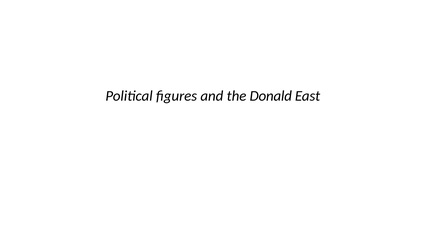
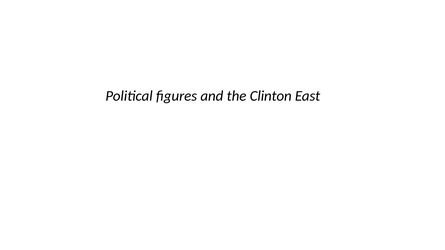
Donald: Donald -> Clinton
